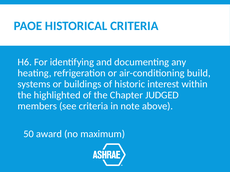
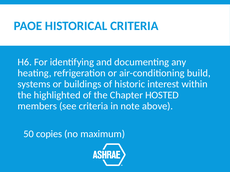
JUDGED: JUDGED -> HOSTED
award: award -> copies
